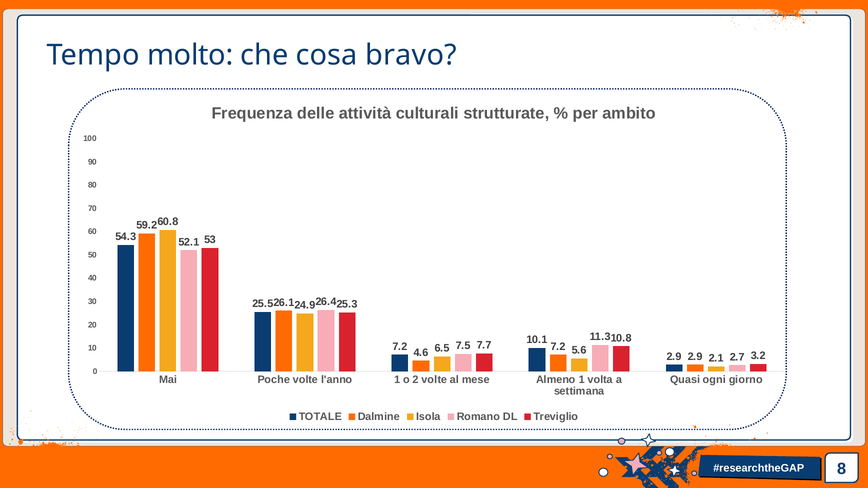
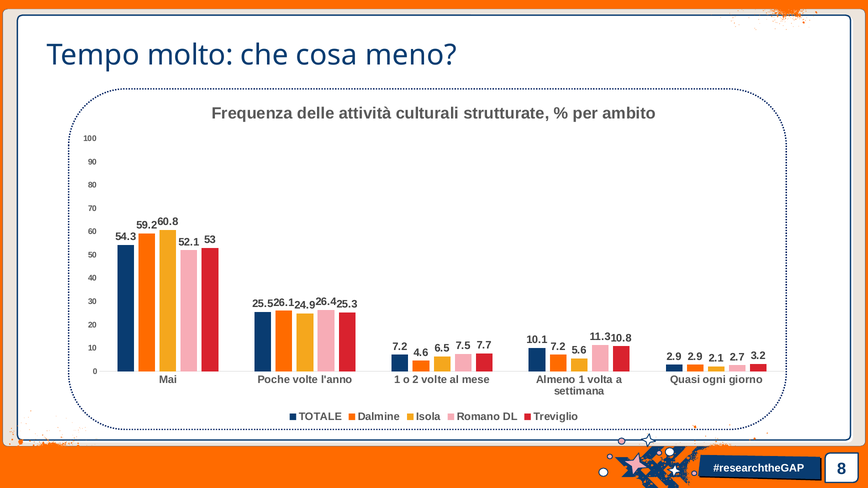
bravo: bravo -> meno
